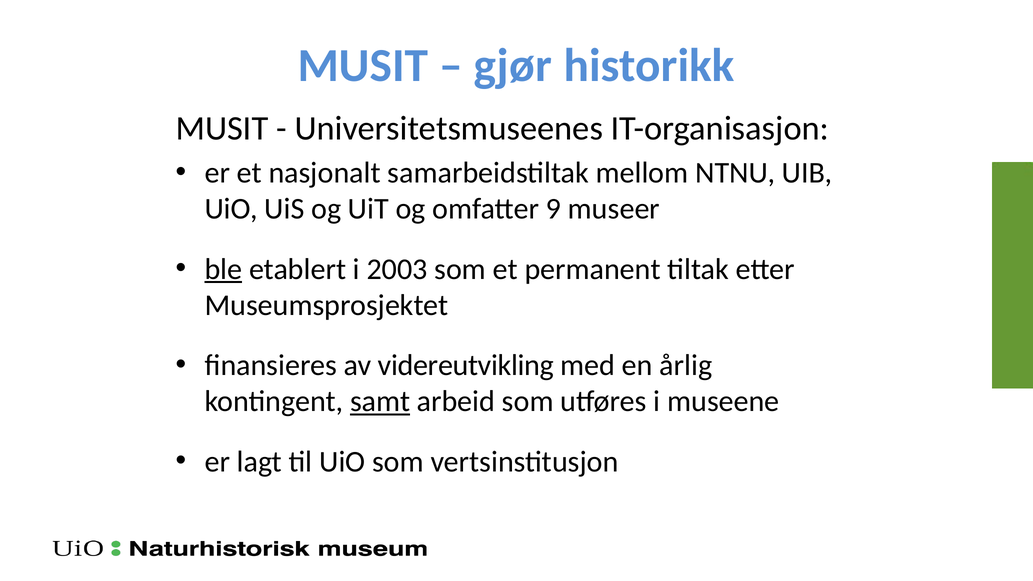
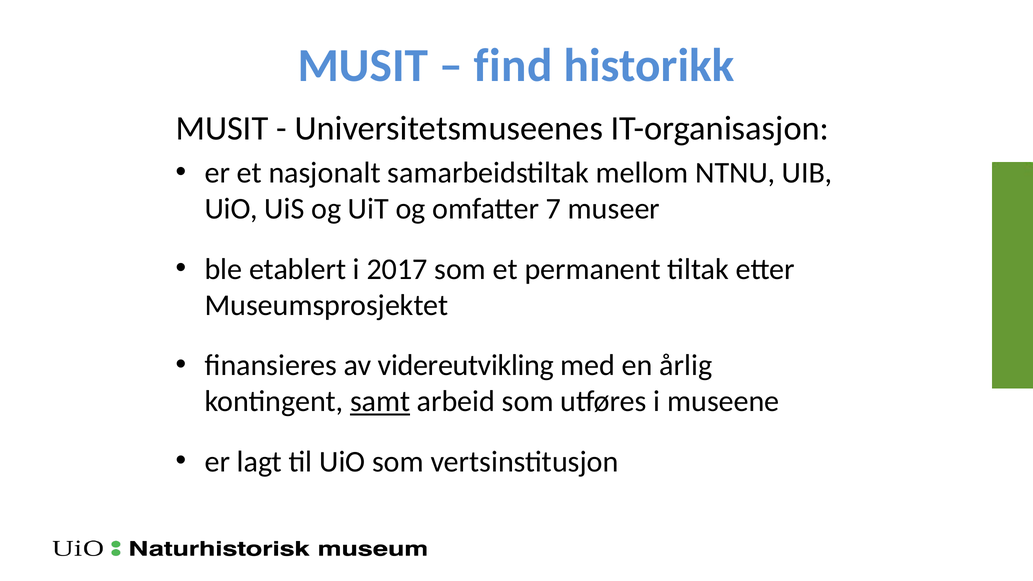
gjør: gjør -> find
9: 9 -> 7
ble underline: present -> none
2003: 2003 -> 2017
